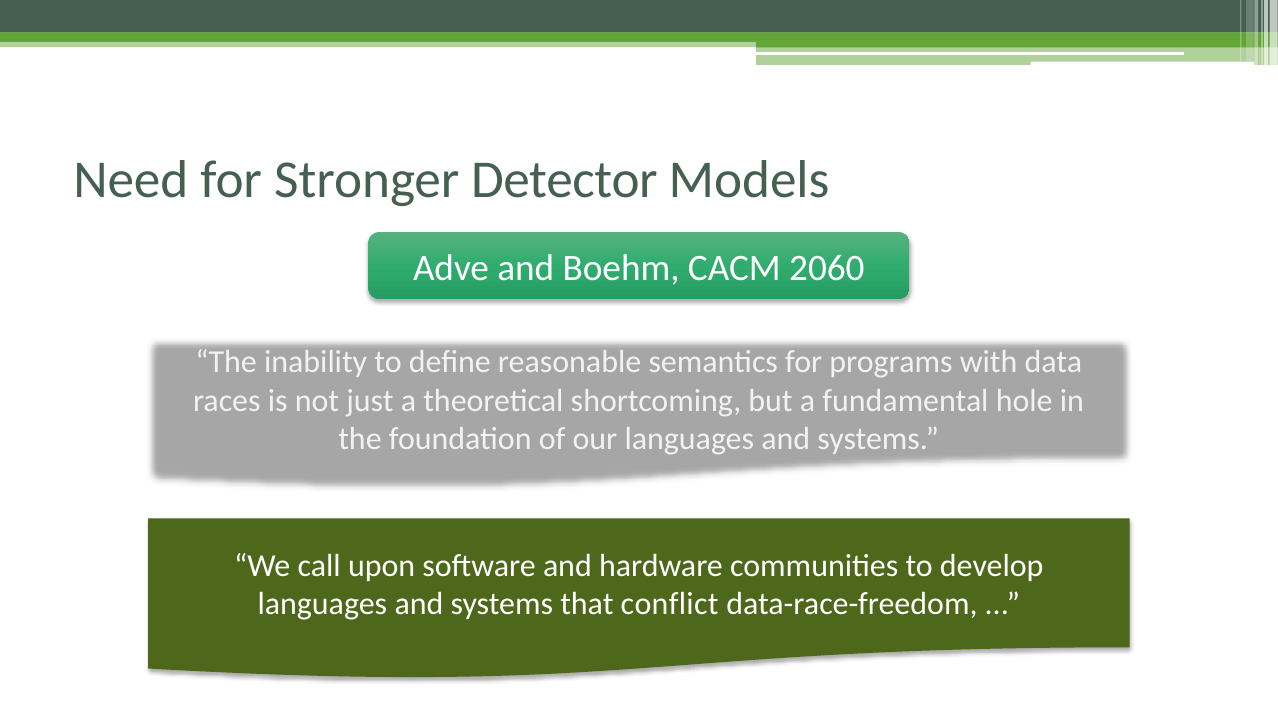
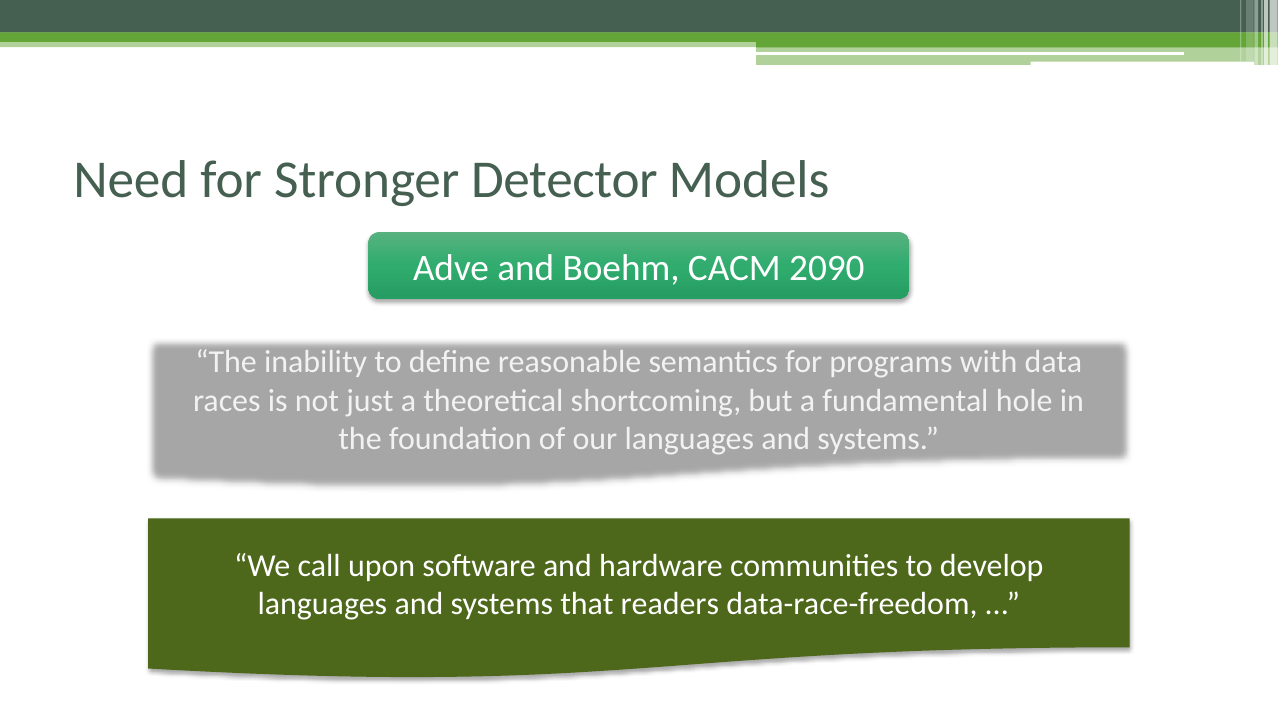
2060: 2060 -> 2090
conflict: conflict -> readers
